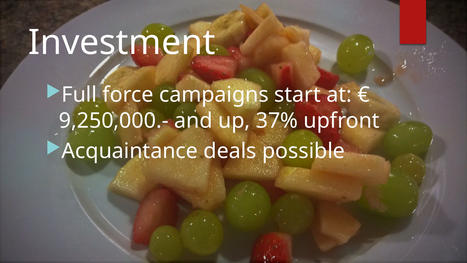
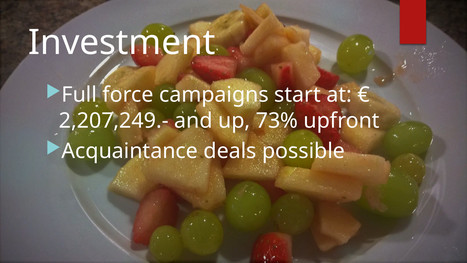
9,250,000.-: 9,250,000.- -> 2,207,249.-
37%: 37% -> 73%
